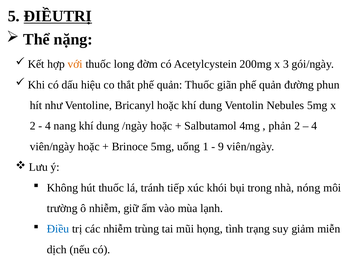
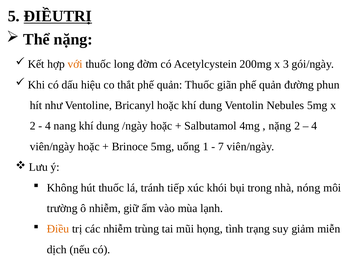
phản at (280, 126): phản -> nặng
9: 9 -> 7
Điều colour: blue -> orange
